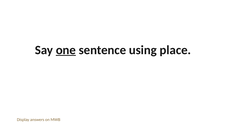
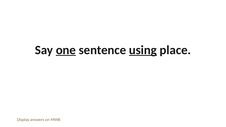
using underline: none -> present
